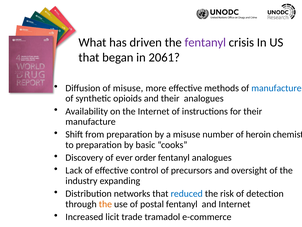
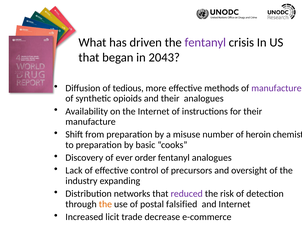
2061: 2061 -> 2043
of misuse: misuse -> tedious
manufacture at (276, 88) colour: blue -> purple
reduced colour: blue -> purple
postal fentanyl: fentanyl -> falsified
tramadol: tramadol -> decrease
